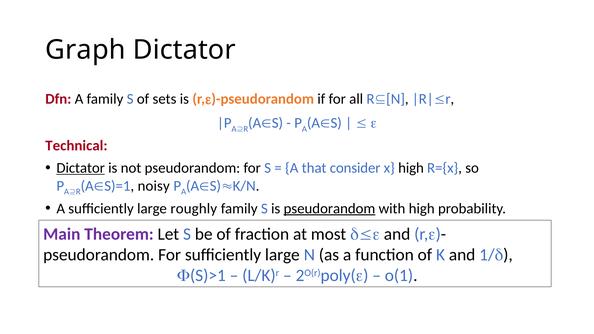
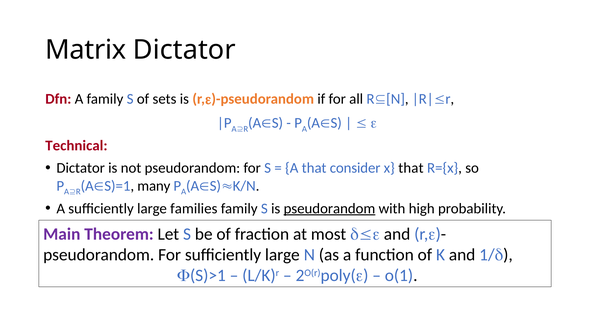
Graph: Graph -> Matrix
Dictator at (81, 168) underline: present -> none
x high: high -> that
noisy: noisy -> many
roughly: roughly -> families
